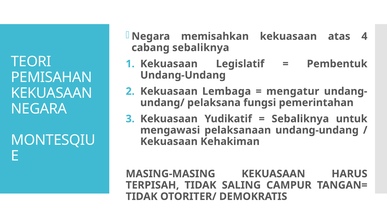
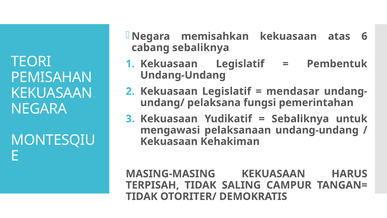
4: 4 -> 6
Lembaga at (227, 91): Lembaga -> Legislatif
mengatur: mengatur -> mendasar
